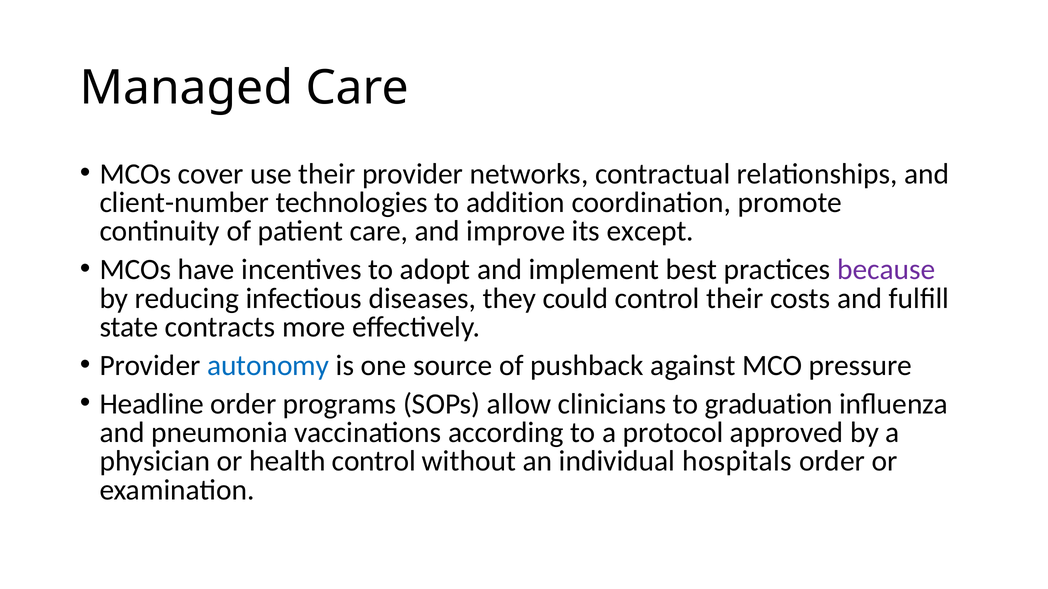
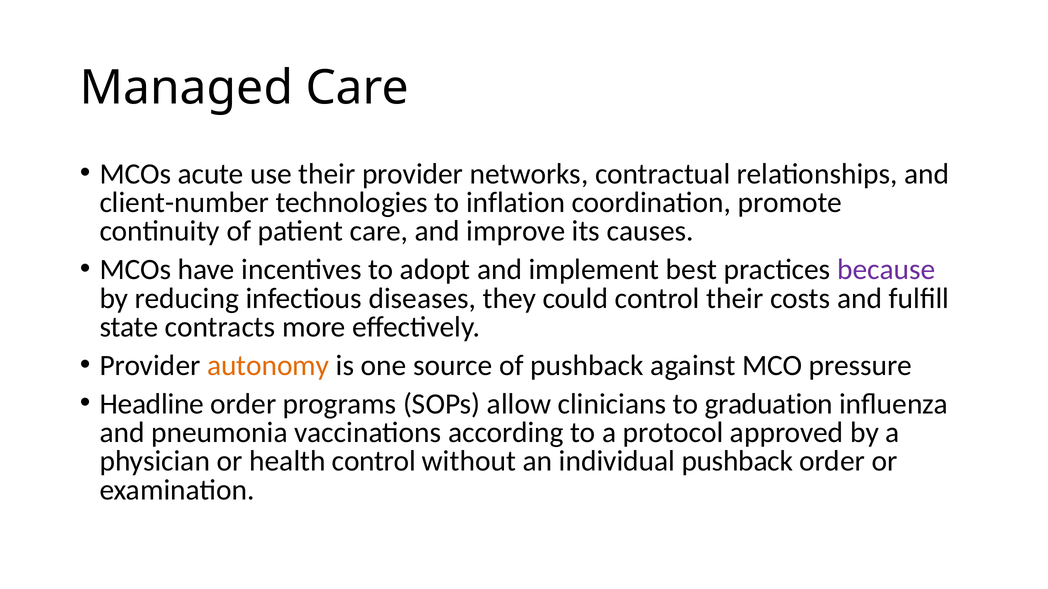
cover: cover -> acute
addition: addition -> inflation
except: except -> causes
autonomy colour: blue -> orange
individual hospitals: hospitals -> pushback
